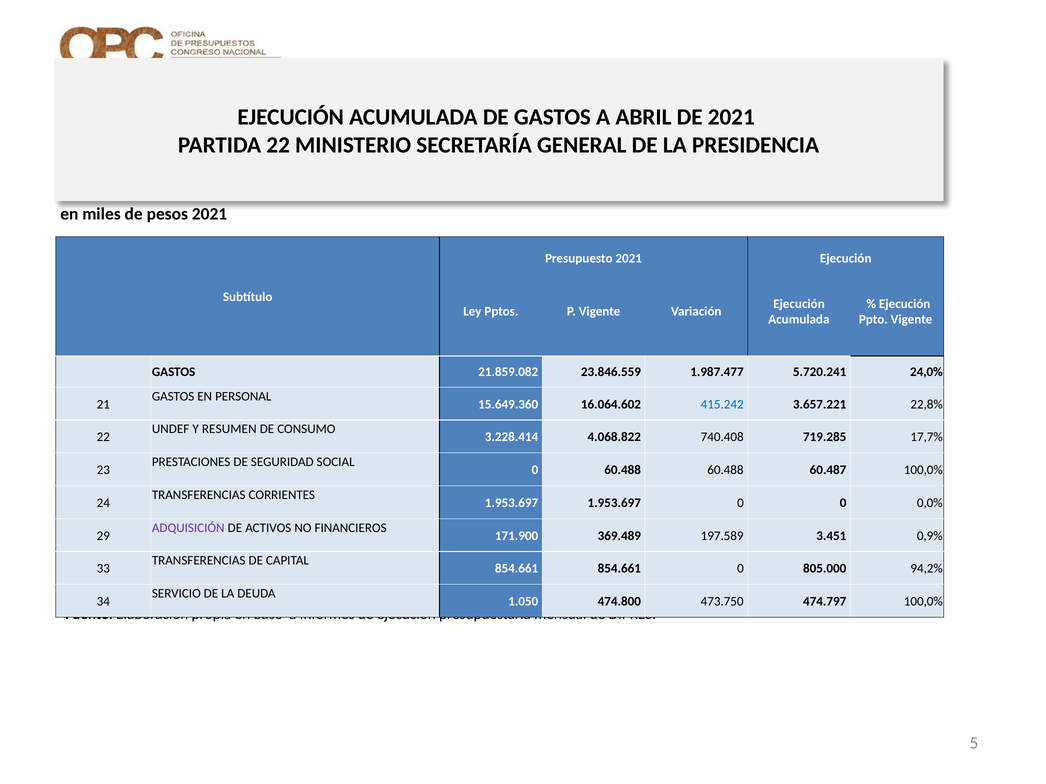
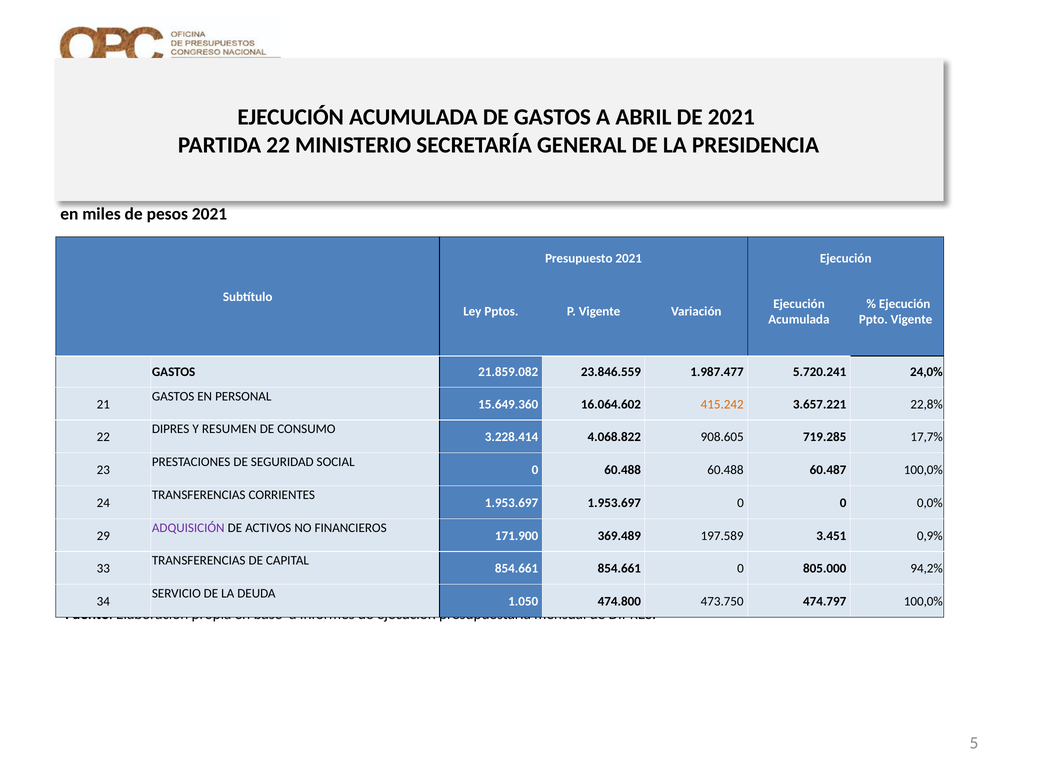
415.242 colour: blue -> orange
UNDEF at (171, 429): UNDEF -> DIPRES
740.408: 740.408 -> 908.605
